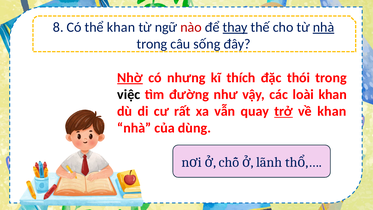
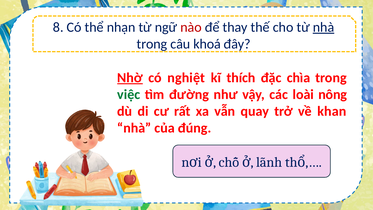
thể khan: khan -> nhạn
thay underline: present -> none
sống: sống -> khoá
nhưng: nhưng -> nghiệt
thói: thói -> chìa
việc colour: black -> green
loài khan: khan -> nông
trở underline: present -> none
dùng: dùng -> đúng
